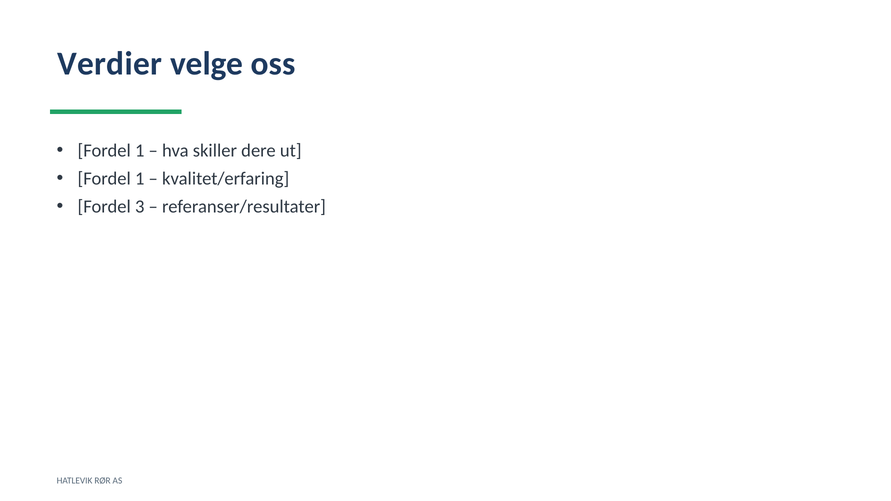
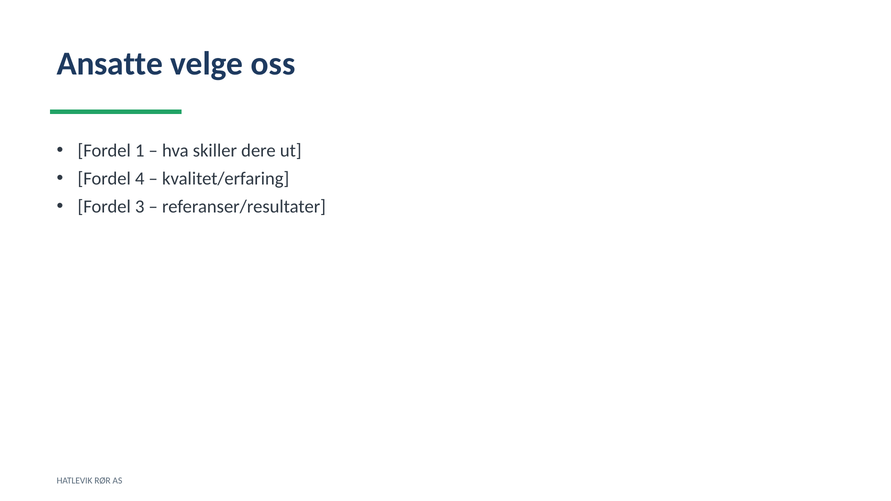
Verdier: Verdier -> Ansatte
1 at (140, 179): 1 -> 4
